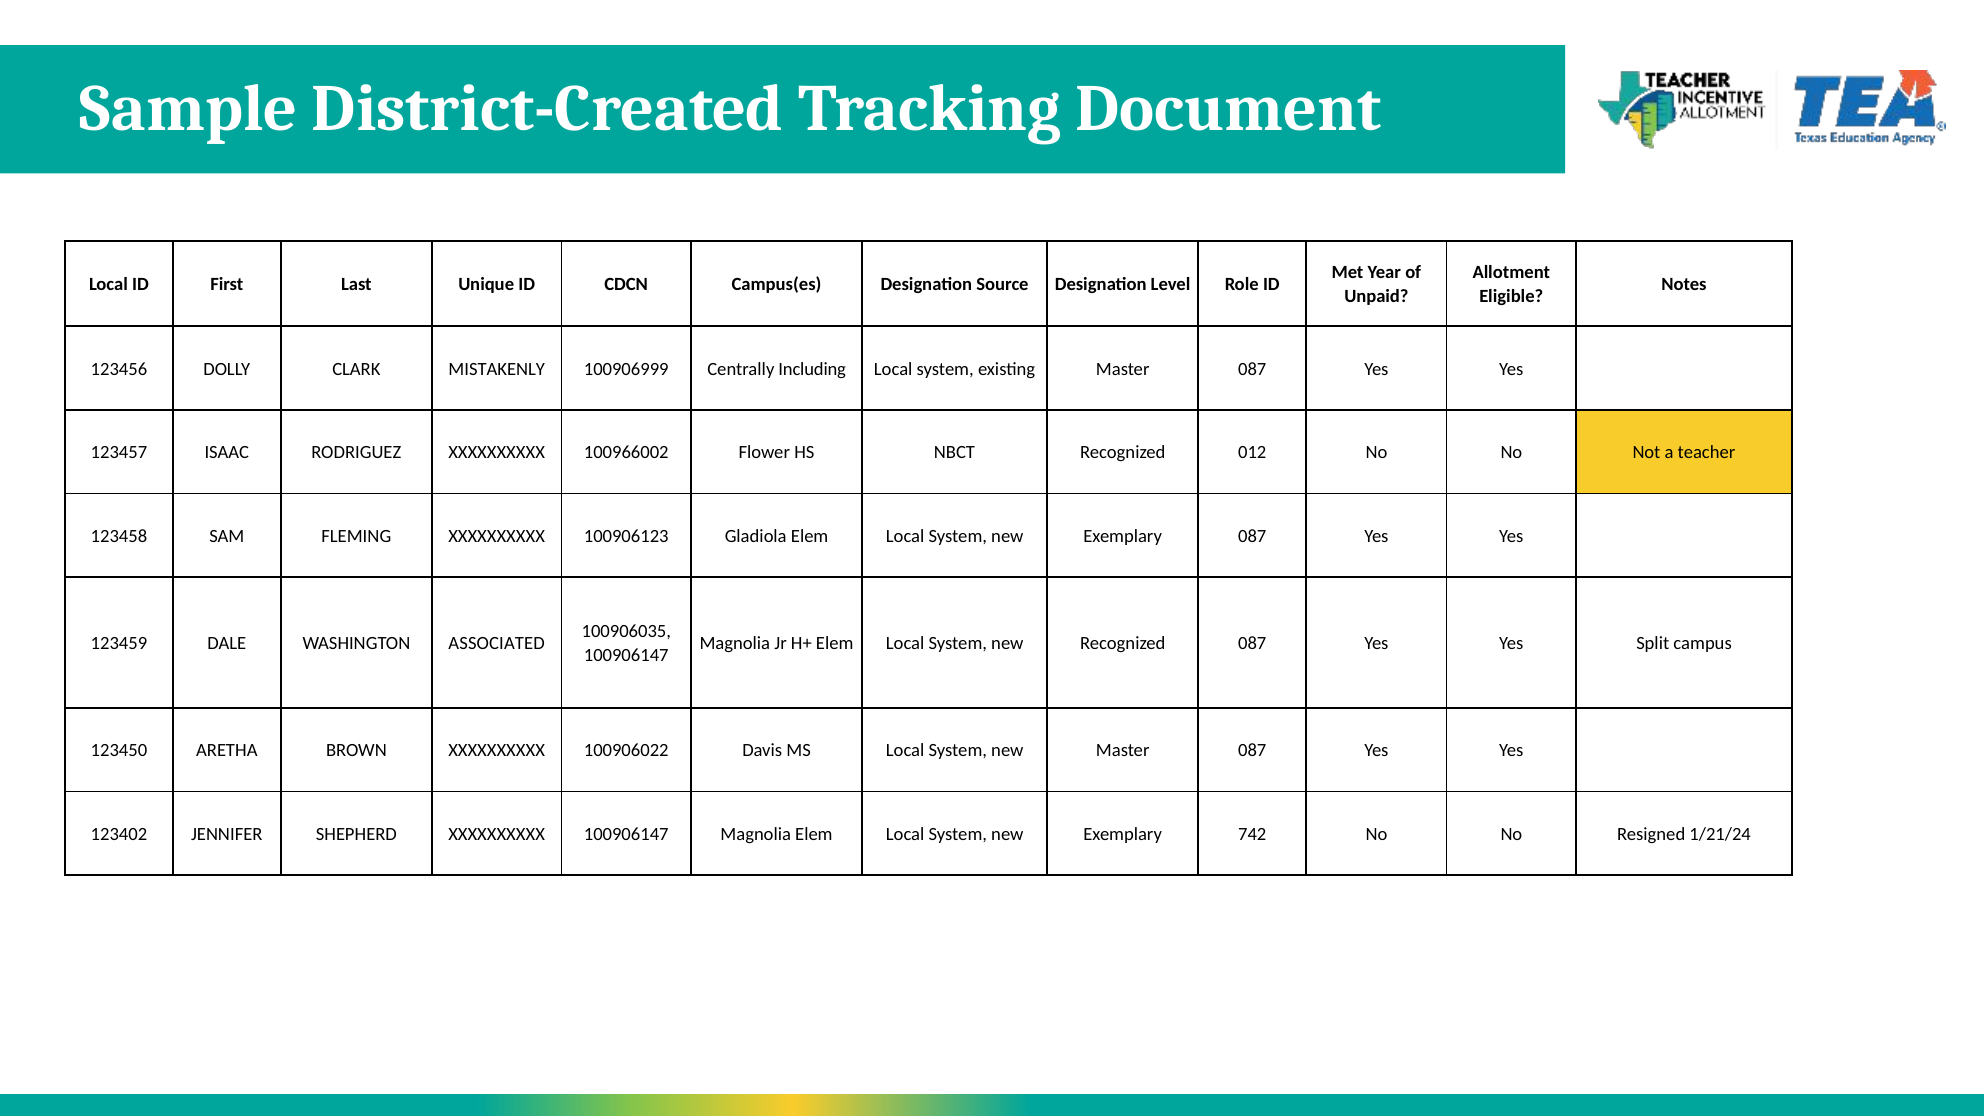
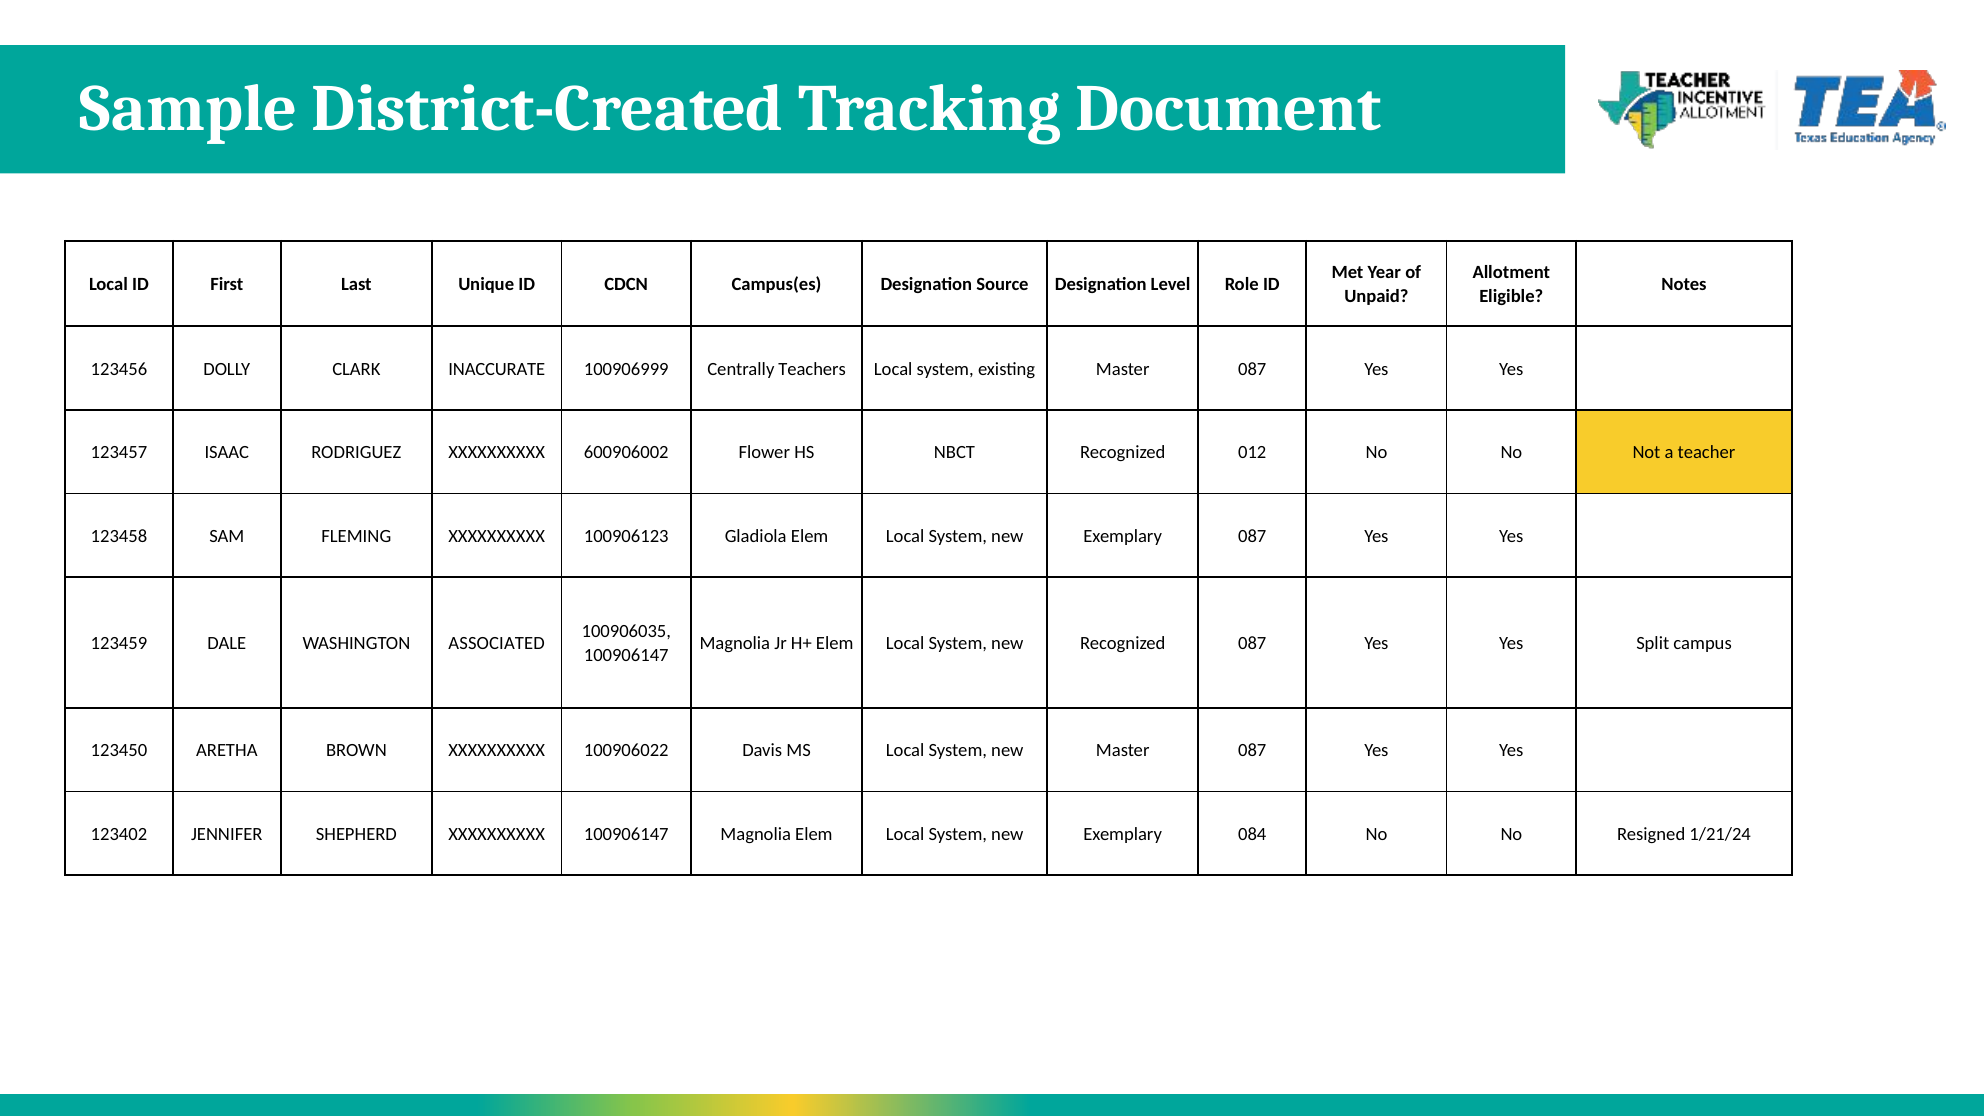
MISTAKENLY: MISTAKENLY -> INACCURATE
Including: Including -> Teachers
100966002: 100966002 -> 600906002
742: 742 -> 084
